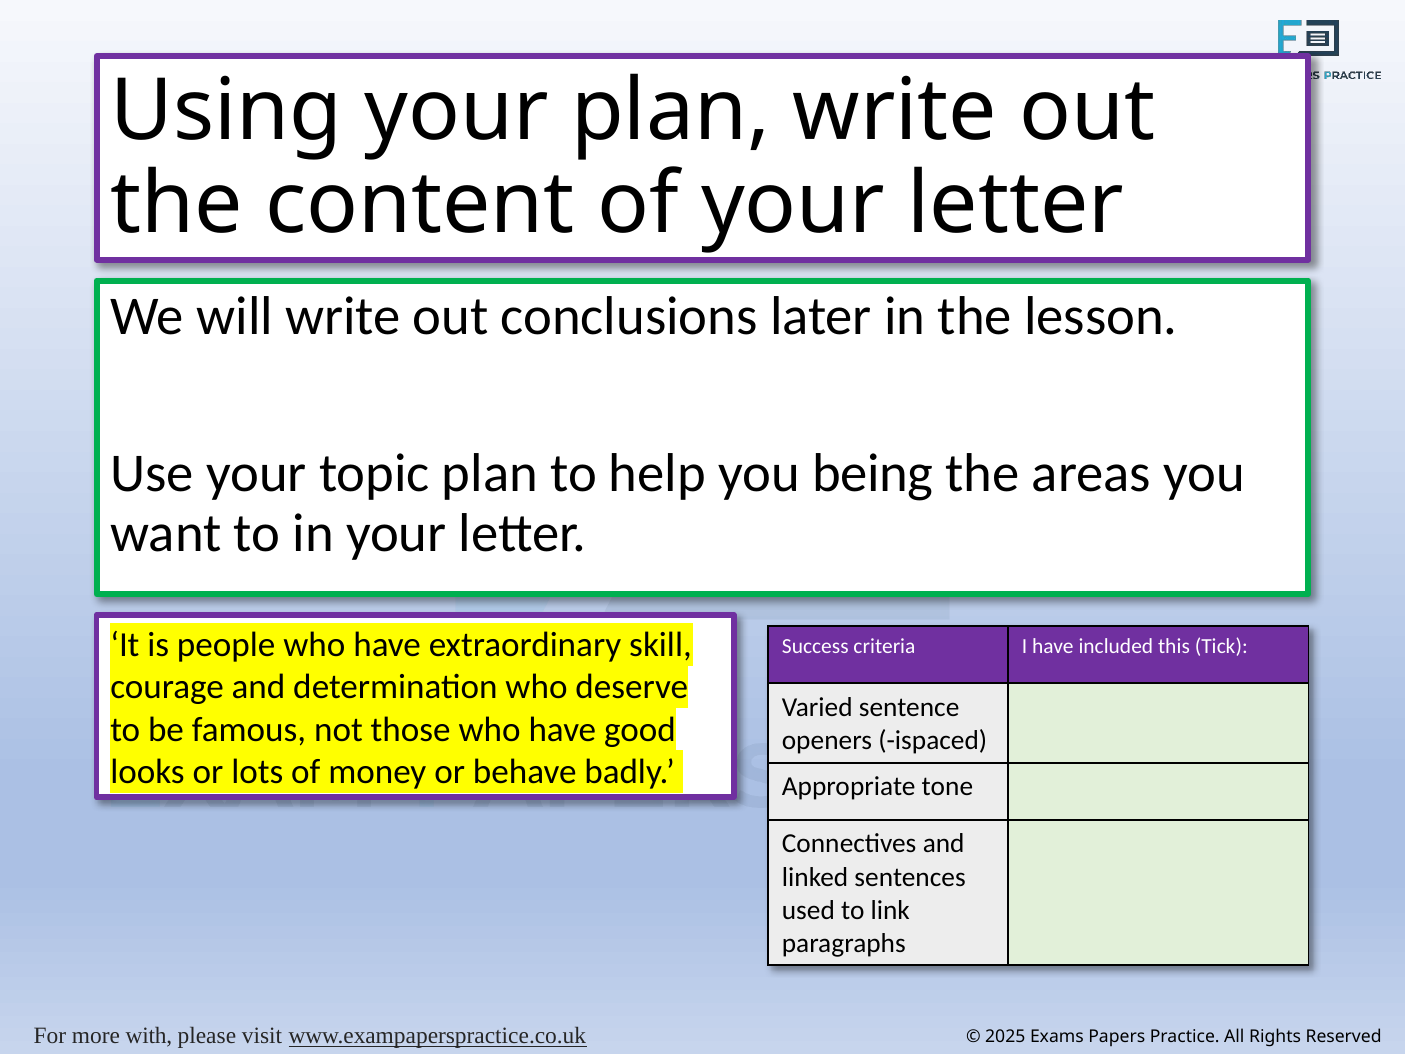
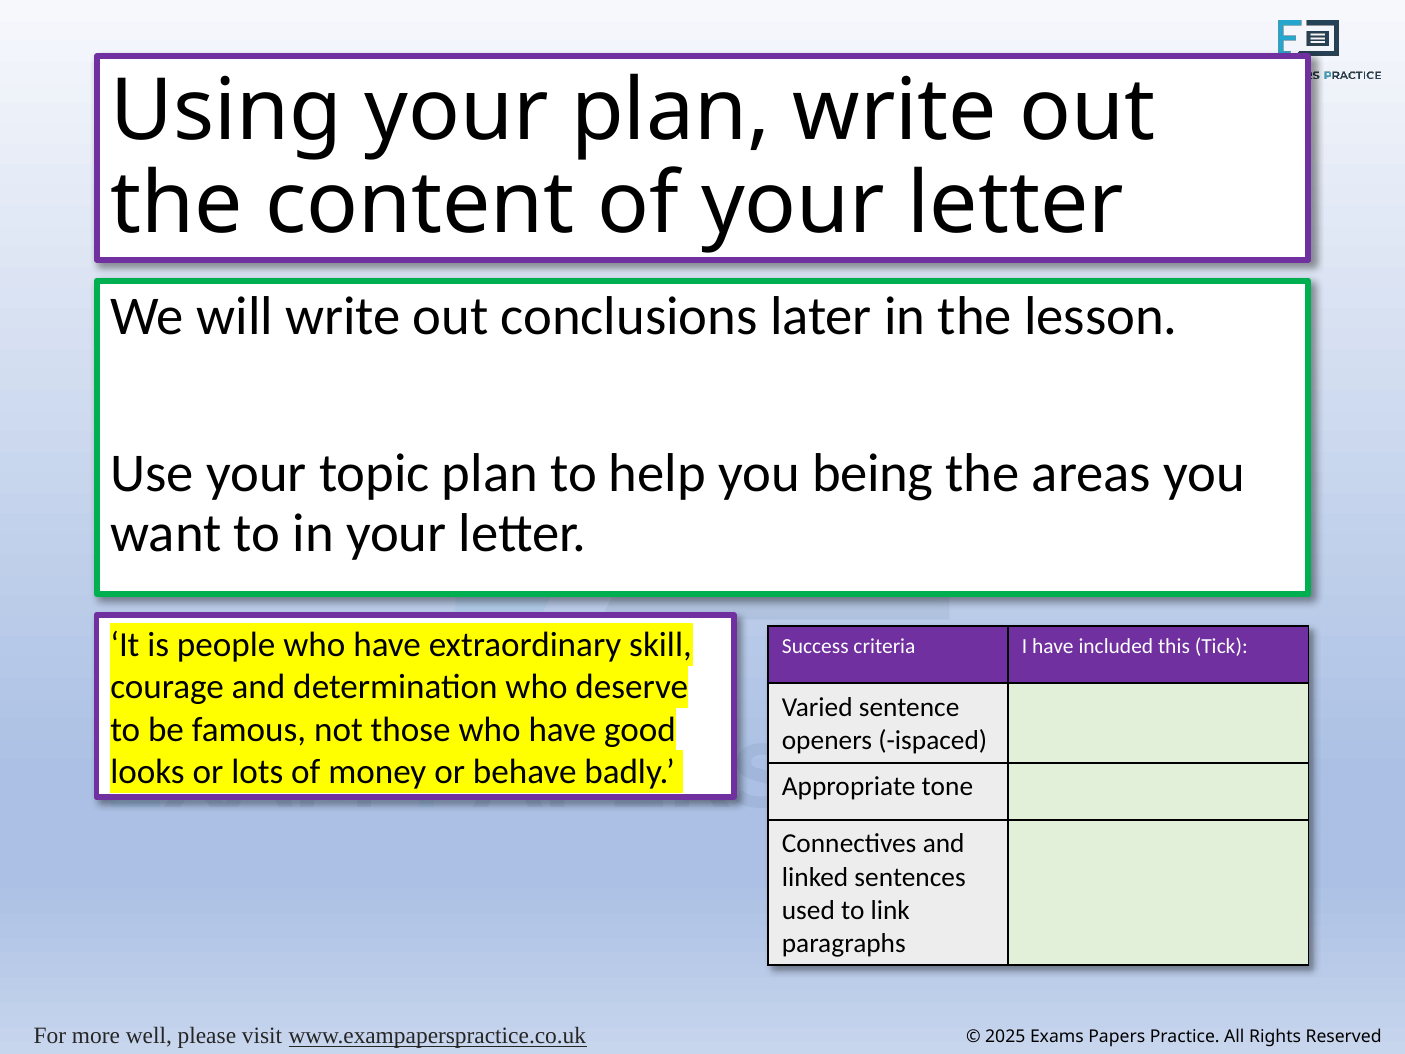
with: with -> well
